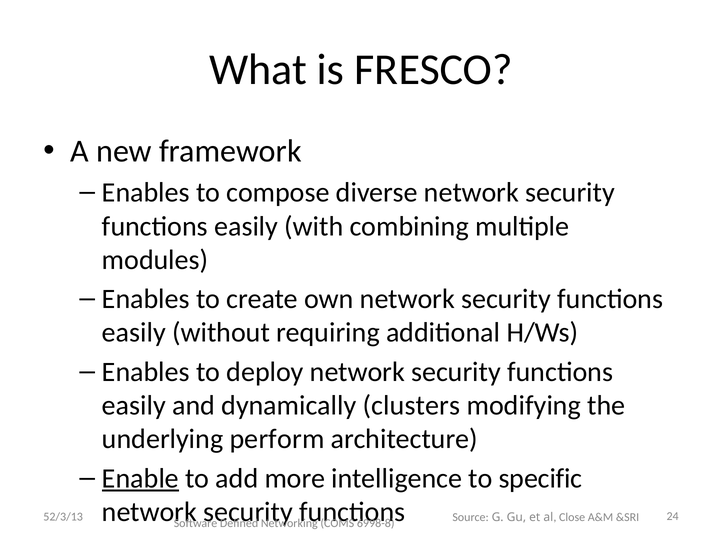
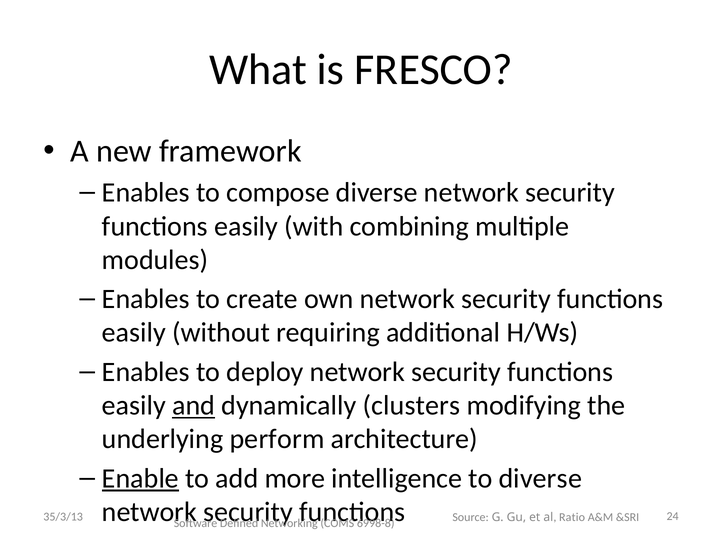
and underline: none -> present
to specific: specific -> diverse
52/3/13: 52/3/13 -> 35/3/13
Close: Close -> Ratio
